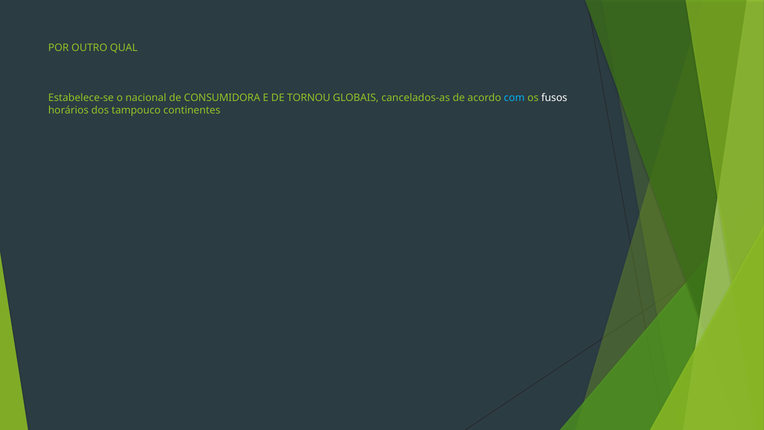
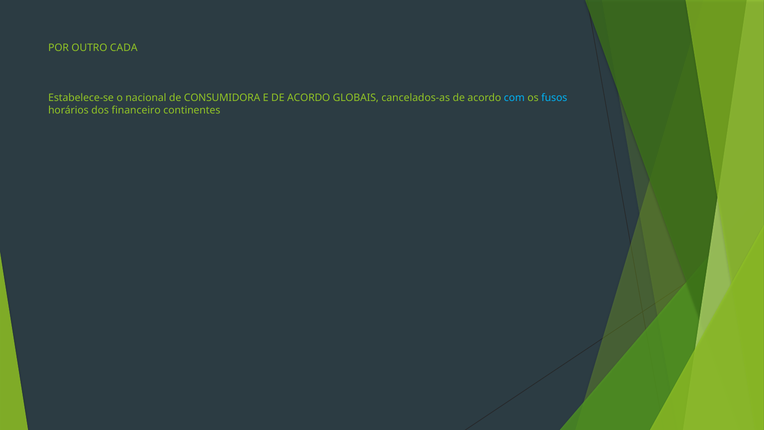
QUAL: QUAL -> CADA
E DE TORNOU: TORNOU -> ACORDO
fusos colour: white -> light blue
tampouco: tampouco -> financeiro
